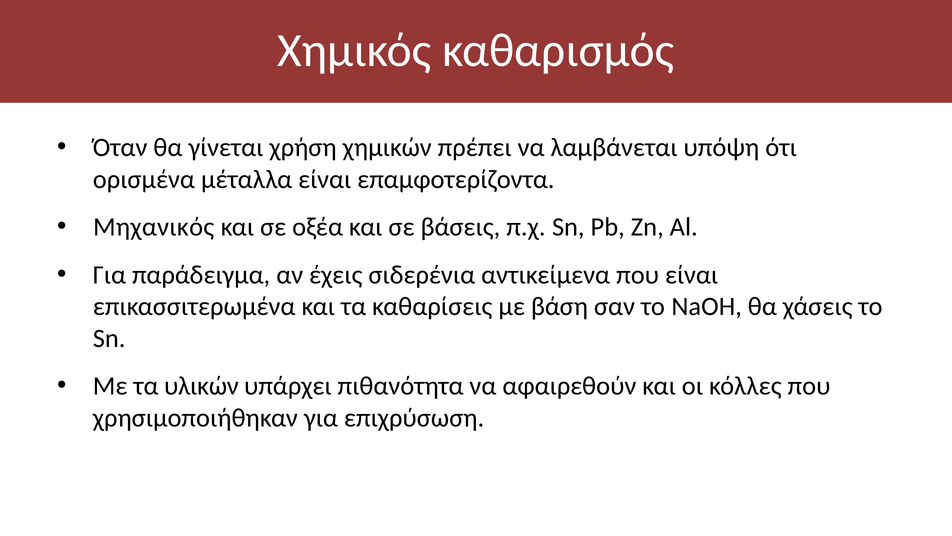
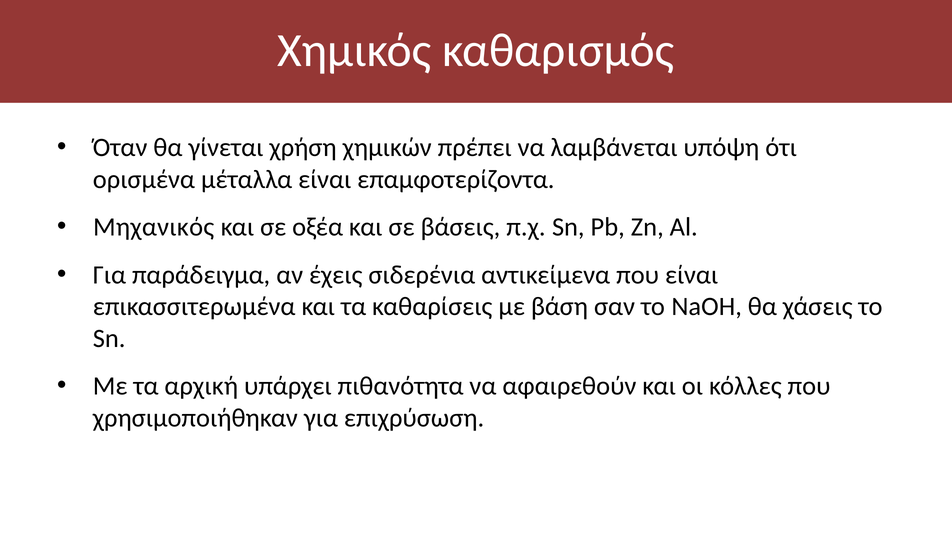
υλικών: υλικών -> αρχική
